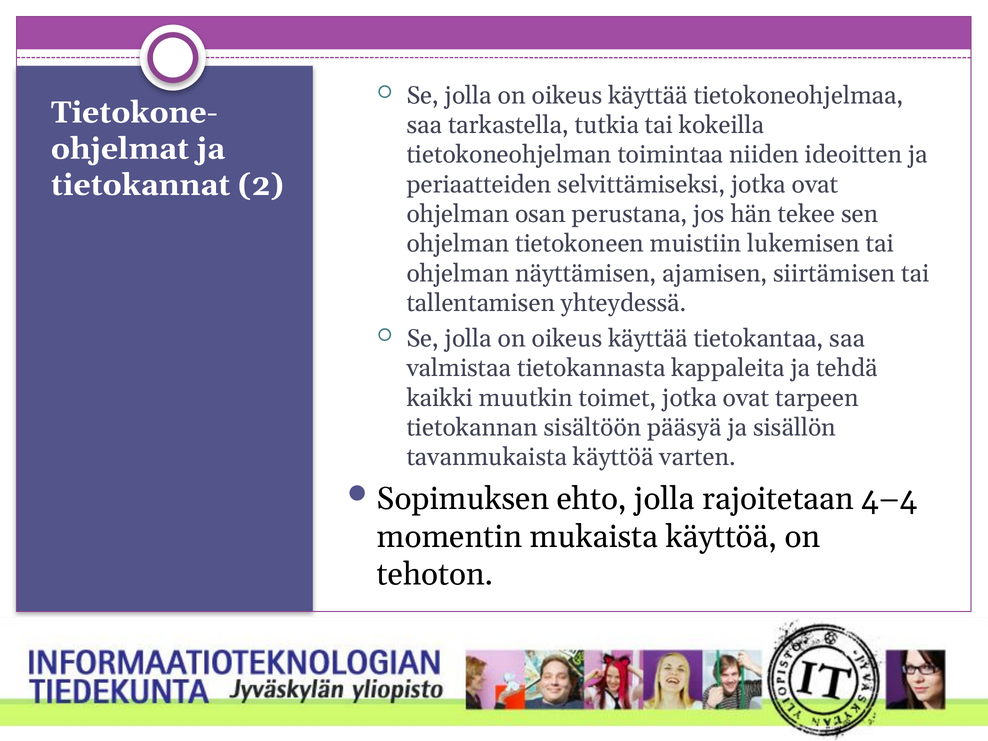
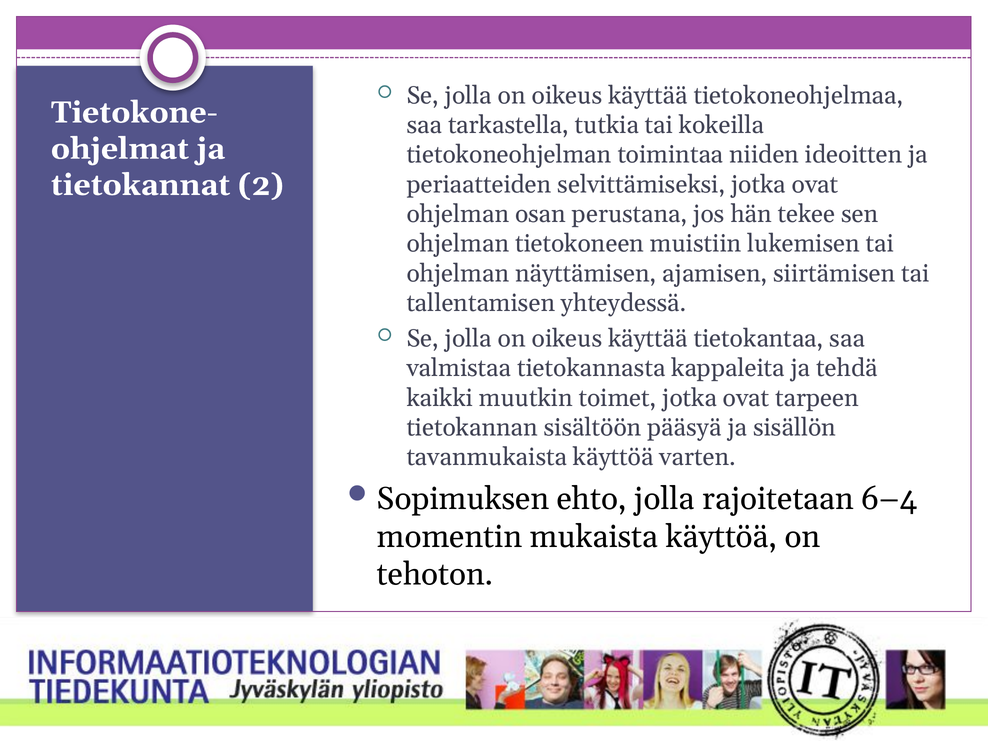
4–4: 4–4 -> 6–4
